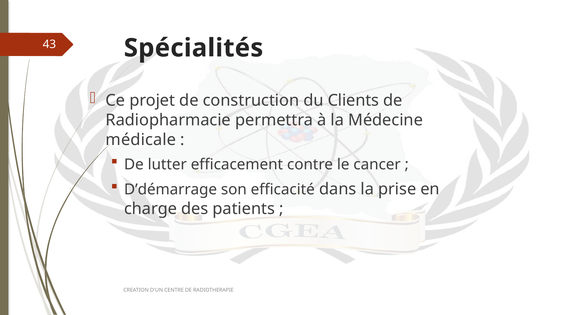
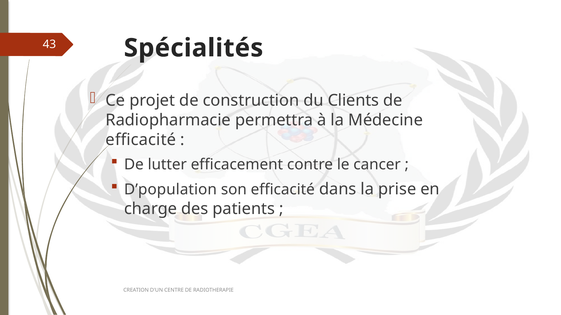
médicale at (141, 140): médicale -> efficacité
D’démarrage: D’démarrage -> D’population
